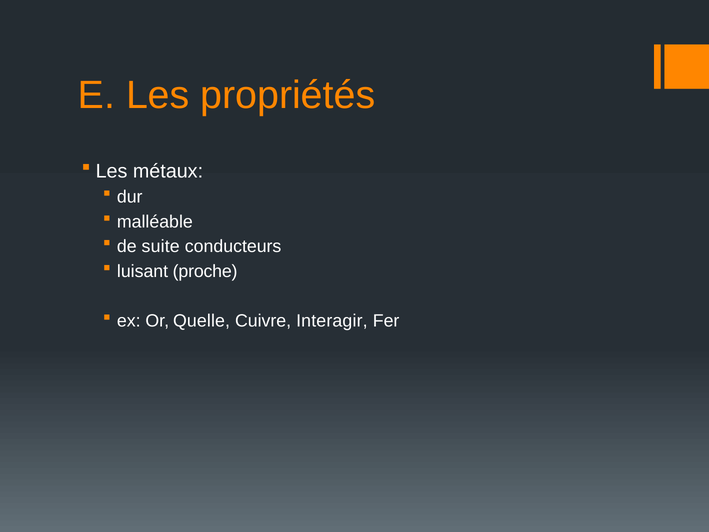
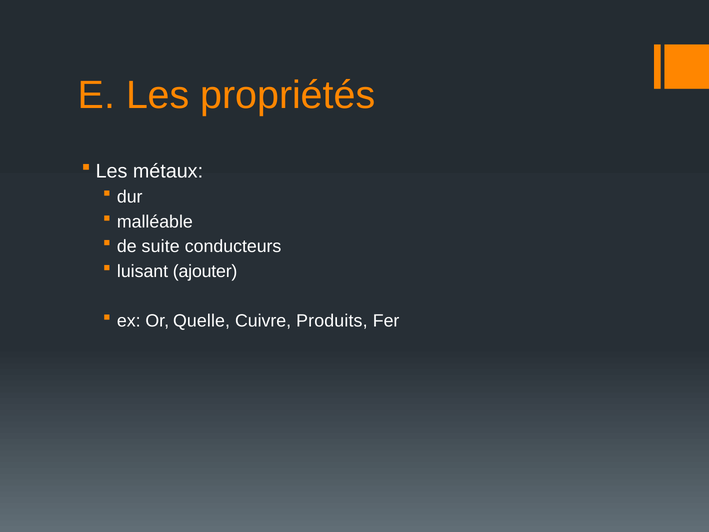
proche: proche -> ajouter
Interagir: Interagir -> Produits
